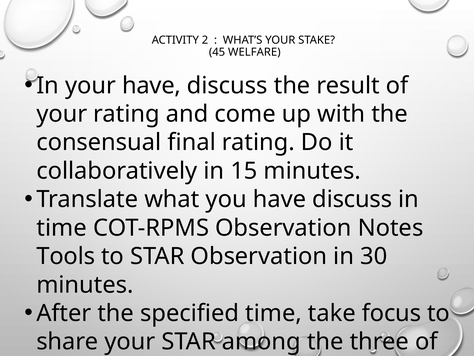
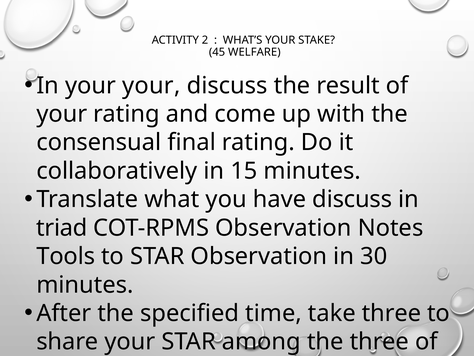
your have: have -> your
time at (62, 228): time -> triad
take focus: focus -> three
